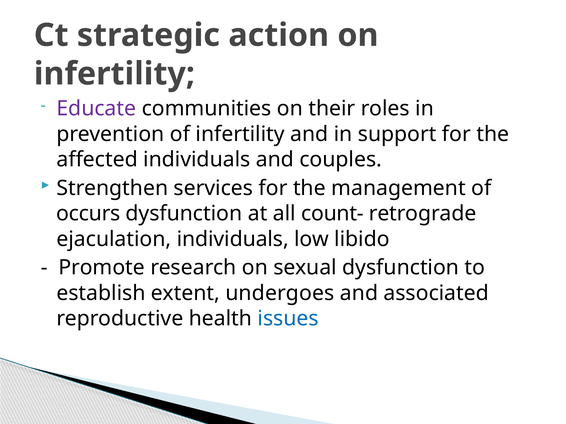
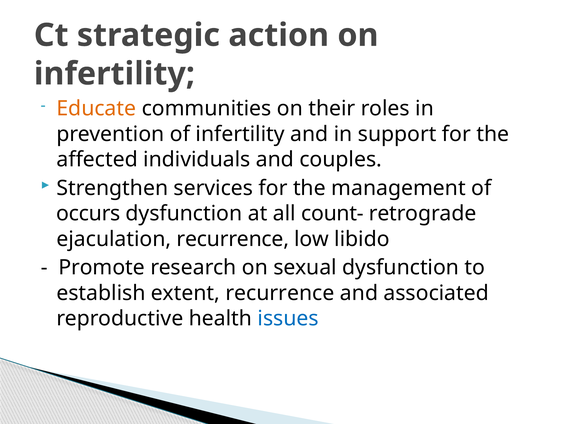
Educate colour: purple -> orange
ejaculation individuals: individuals -> recurrence
extent undergoes: undergoes -> recurrence
